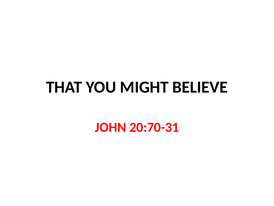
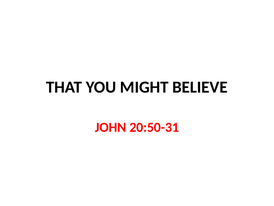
20:70-31: 20:70-31 -> 20:50-31
